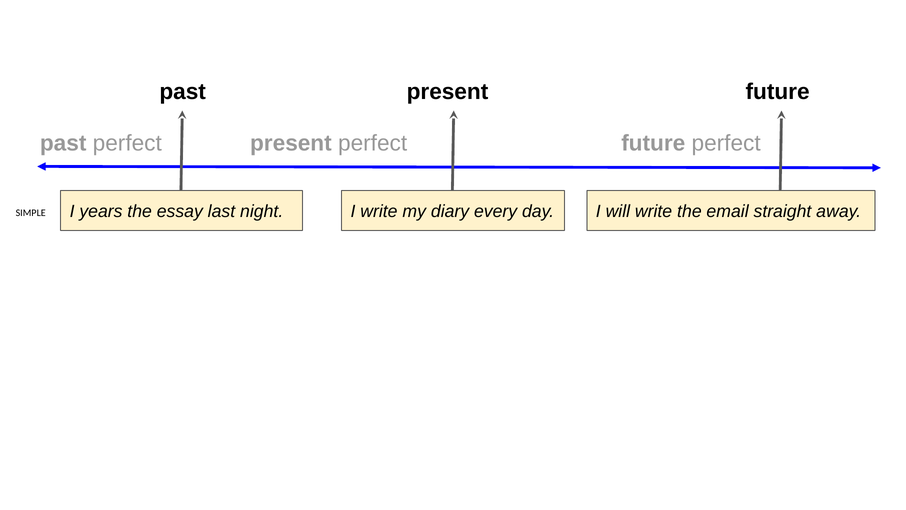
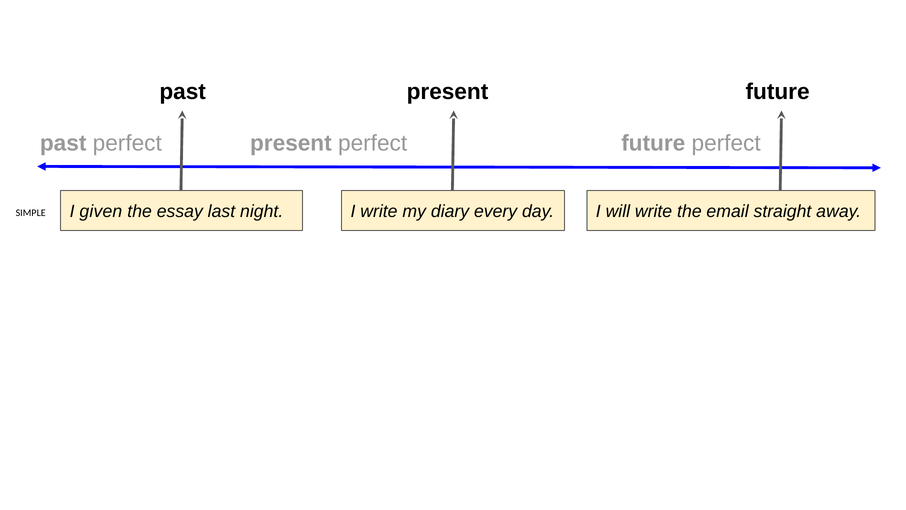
years: years -> given
